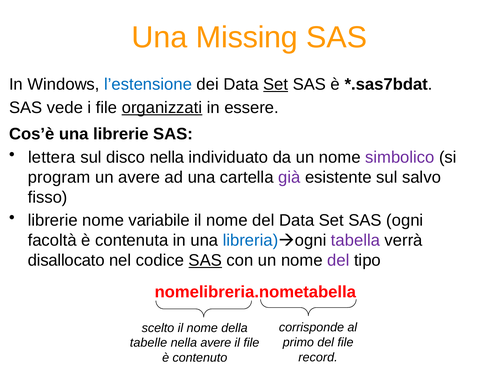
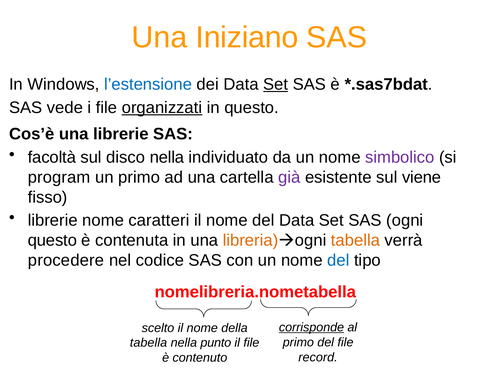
Missing: Missing -> Iniziano
in essere: essere -> questo
lettera: lettera -> facoltà
un avere: avere -> primo
salvo: salvo -> viene
variabile: variabile -> caratteri
facoltà at (52, 241): facoltà -> questo
libreria colour: blue -> orange
tabella at (355, 241) colour: purple -> orange
disallocato: disallocato -> procedere
SAS at (205, 261) underline: present -> none
del at (338, 261) colour: purple -> blue
corrisponde underline: none -> present
tabelle at (149, 343): tabelle -> tabella
nella avere: avere -> punto
